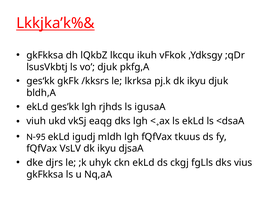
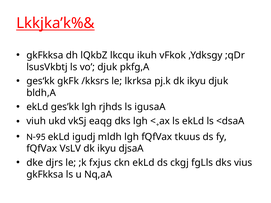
uhyk: uhyk -> fxjus
